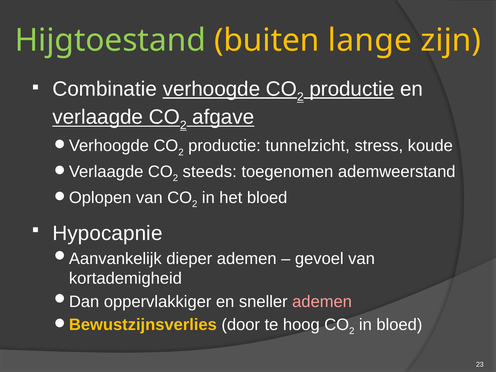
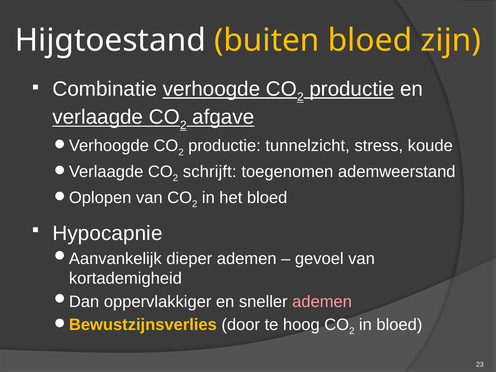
Hijgtoestand colour: light green -> white
buiten lange: lange -> bloed
steeds: steeds -> schrijft
